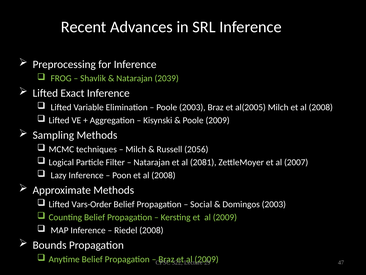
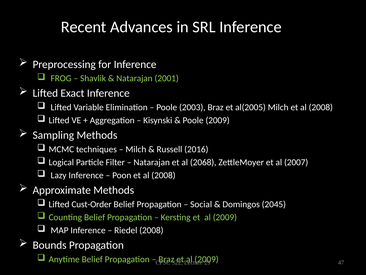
2039: 2039 -> 2001
2056: 2056 -> 2016
2081: 2081 -> 2068
Vars-Order: Vars-Order -> Cust-Order
Domingos 2003: 2003 -> 2045
